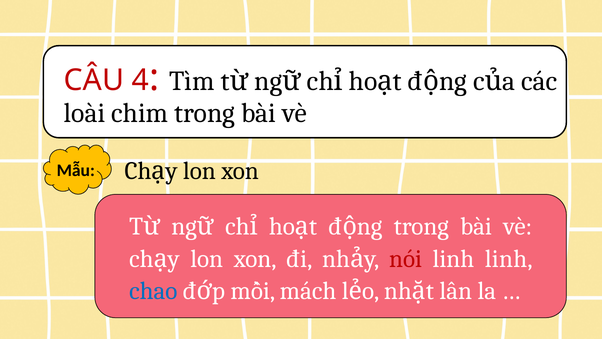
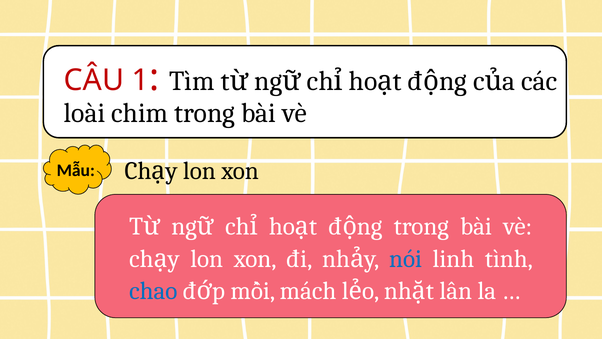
4: 4 -> 1
nói colour: red -> blue
linh linh: linh -> tình
